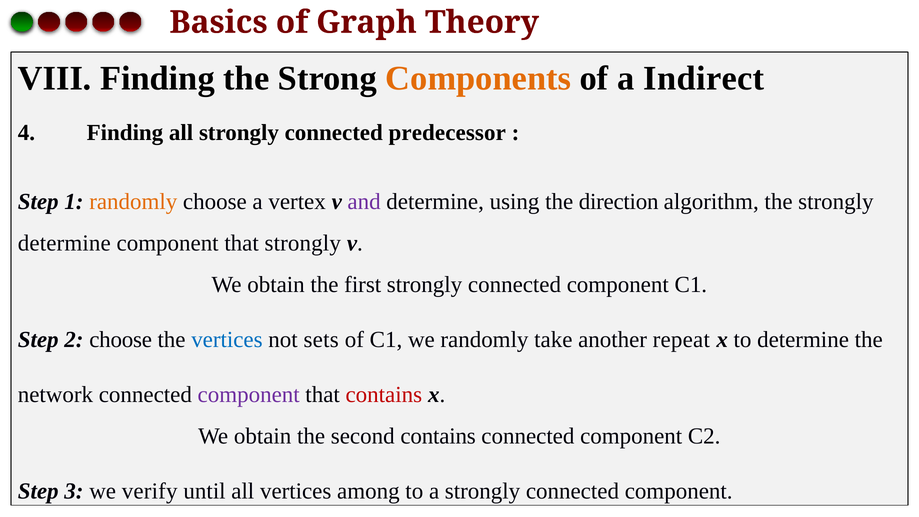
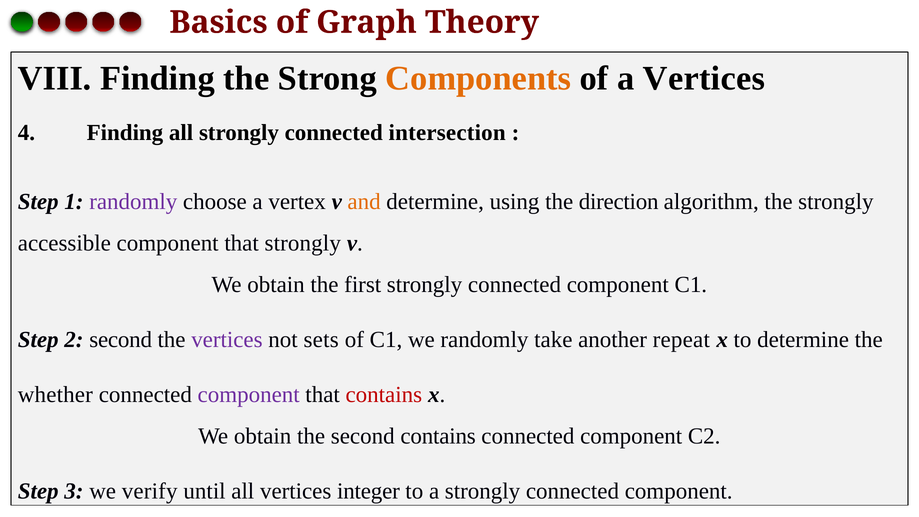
a Indirect: Indirect -> Vertices
predecessor: predecessor -> intersection
randomly at (133, 202) colour: orange -> purple
and colour: purple -> orange
determine at (64, 243): determine -> accessible
2 choose: choose -> second
vertices at (227, 340) colour: blue -> purple
network: network -> whether
among: among -> integer
